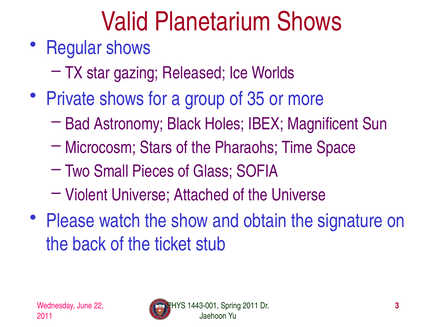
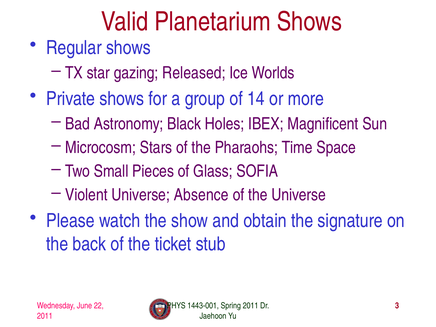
35: 35 -> 14
Attached: Attached -> Absence
